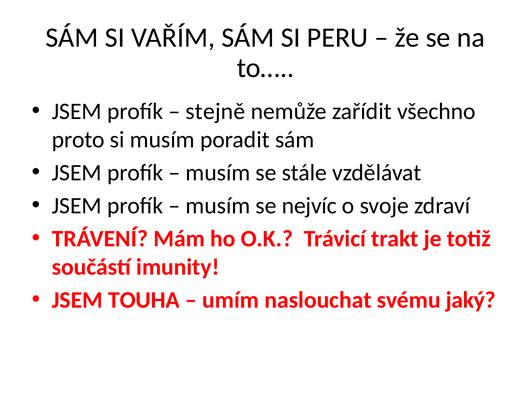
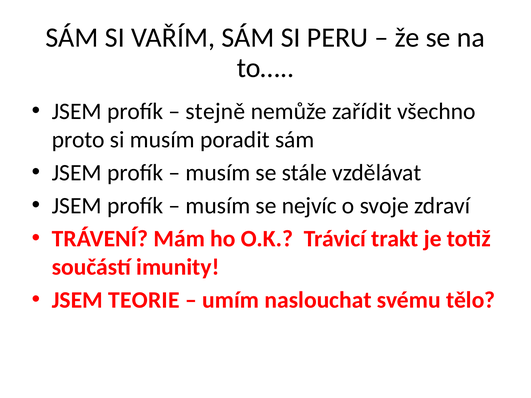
TOUHA: TOUHA -> TEORIE
jaký: jaký -> tělo
